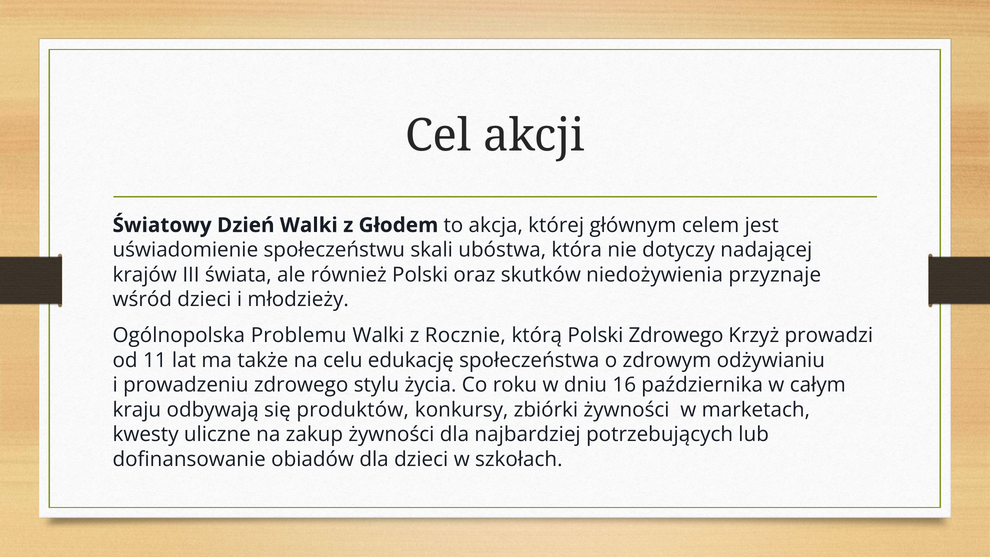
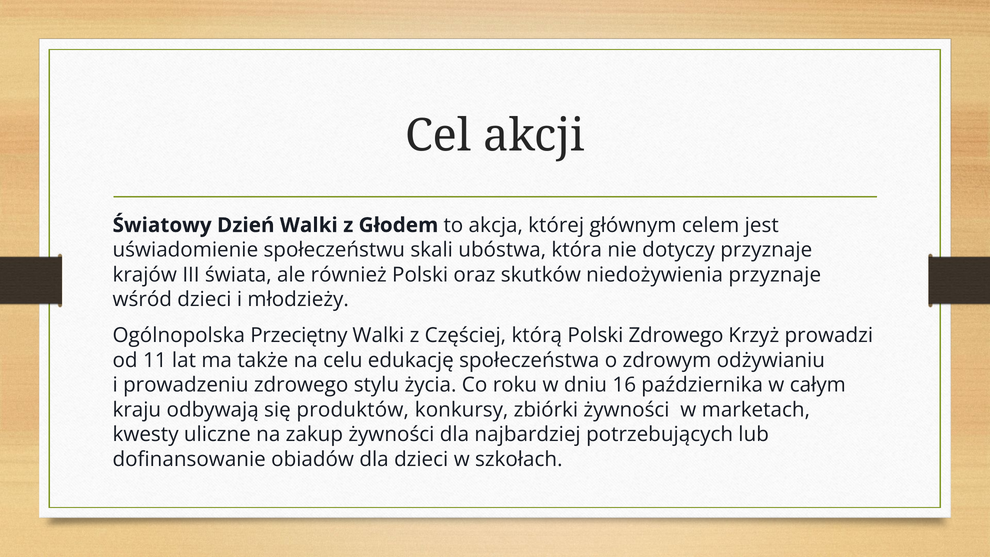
dotyczy nadającej: nadającej -> przyznaje
Problemu: Problemu -> Przeciętny
Rocznie: Rocznie -> Częściej
